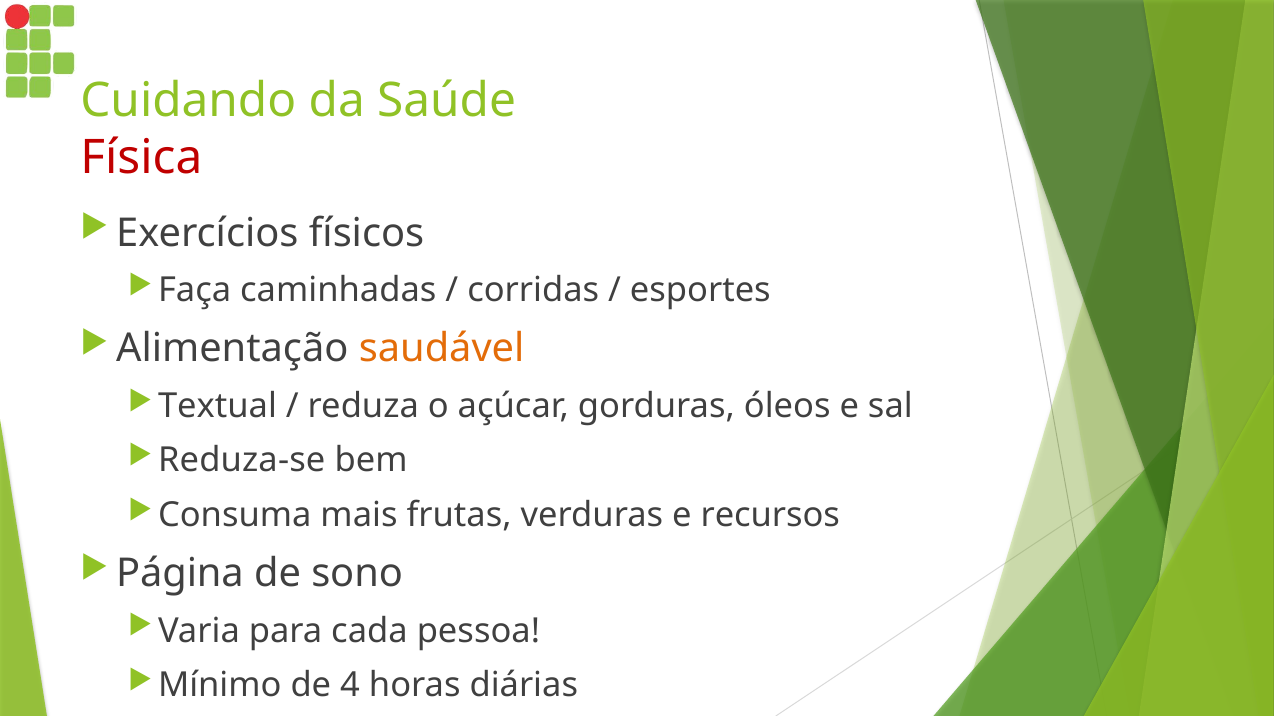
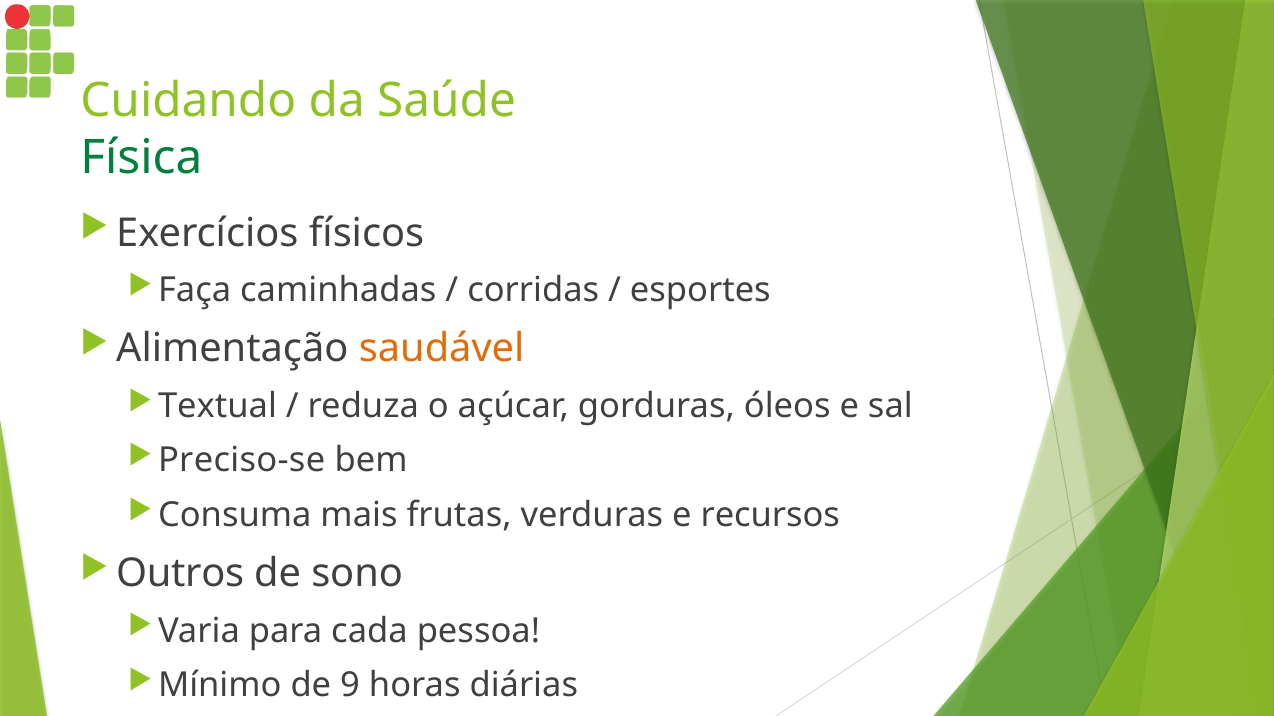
Física colour: red -> green
Reduza-se: Reduza-se -> Preciso-se
Página: Página -> Outros
4: 4 -> 9
